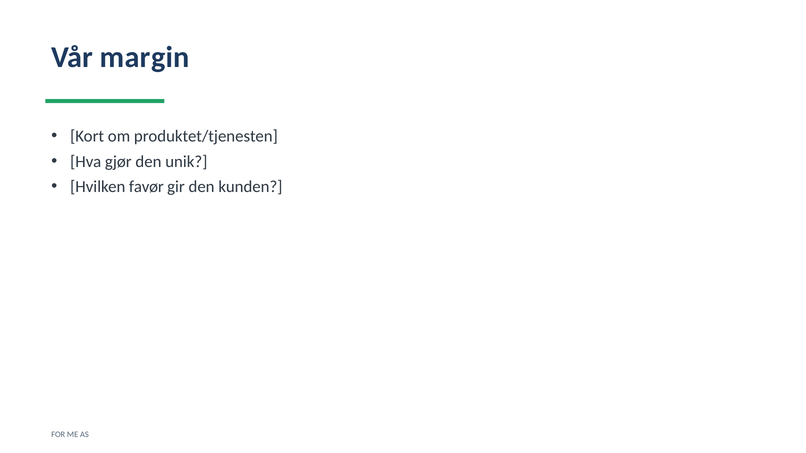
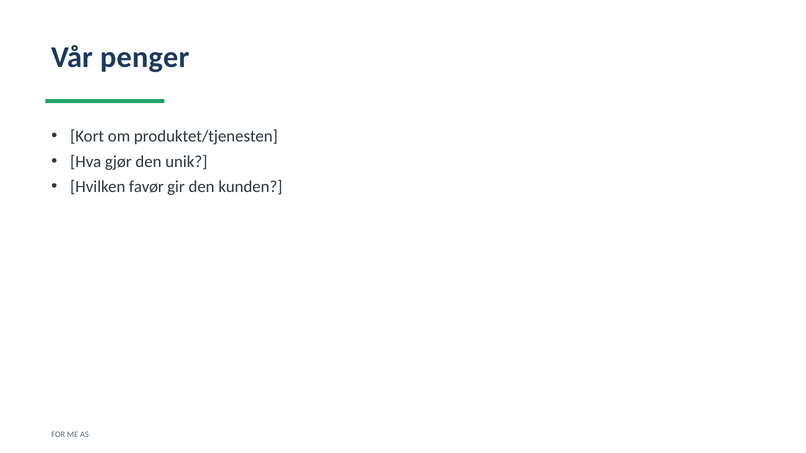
margin: margin -> penger
